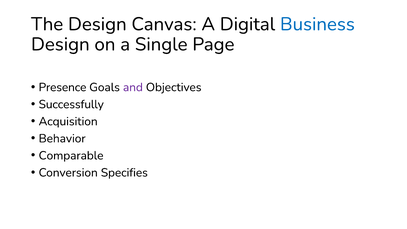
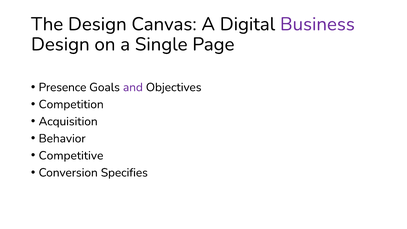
Business colour: blue -> purple
Successfully: Successfully -> Competition
Comparable: Comparable -> Competitive
